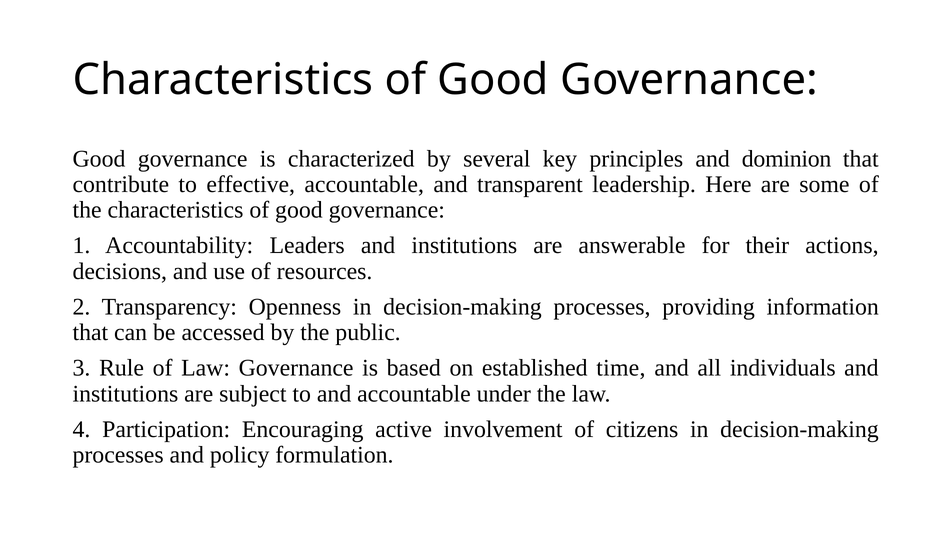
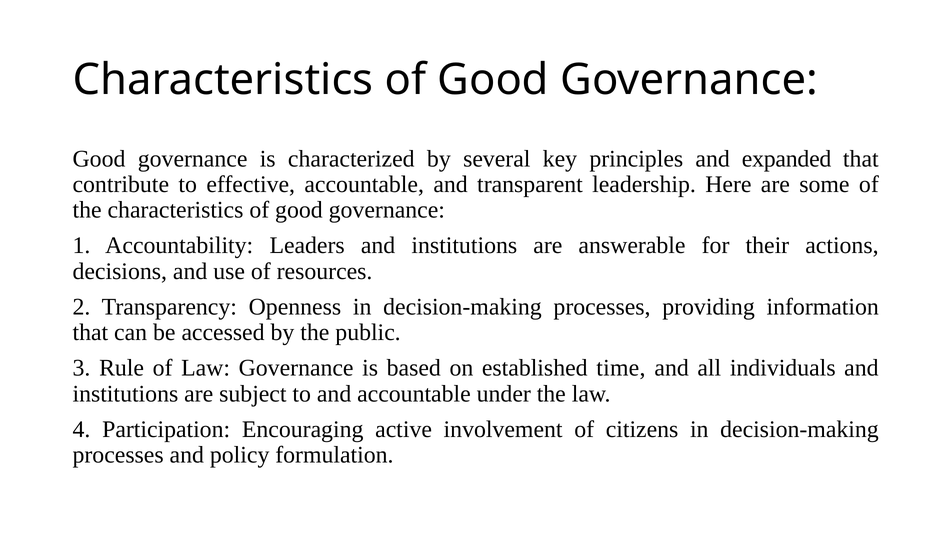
dominion: dominion -> expanded
